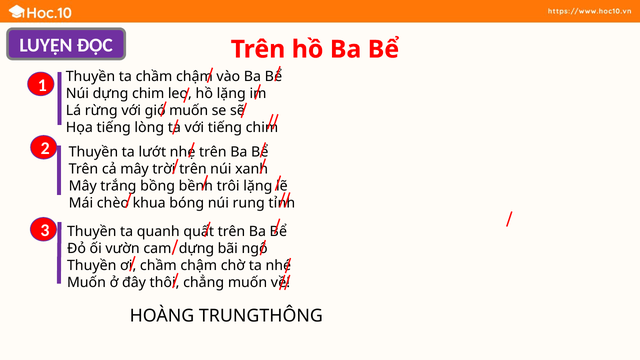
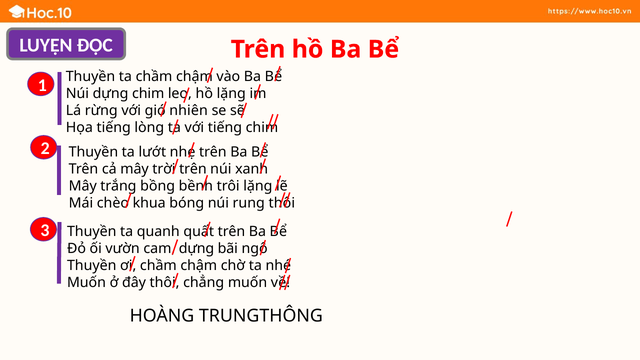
gió muốn: muốn -> nhiên
rung tỉnh: tỉnh -> thôi
